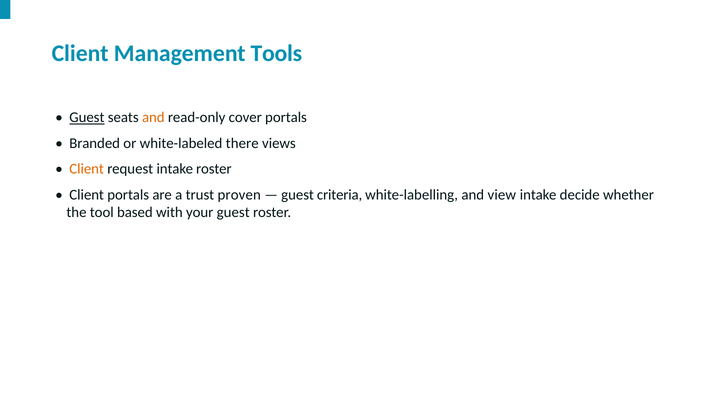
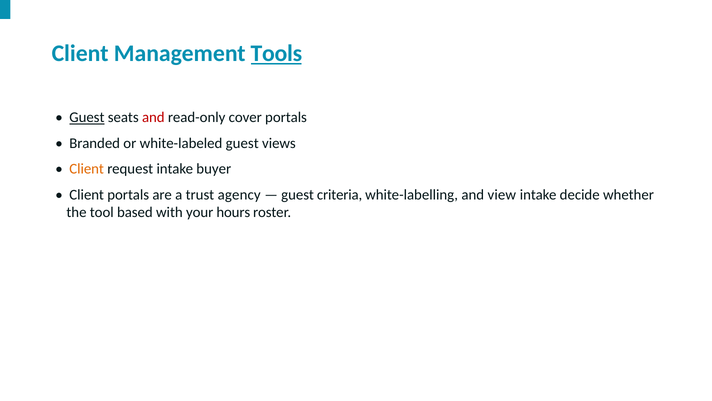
Tools underline: none -> present
and at (153, 117) colour: orange -> red
white-labeled there: there -> guest
intake roster: roster -> buyer
proven: proven -> agency
your guest: guest -> hours
